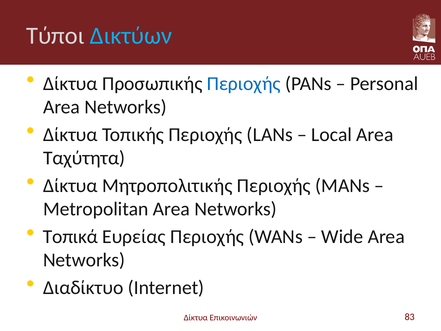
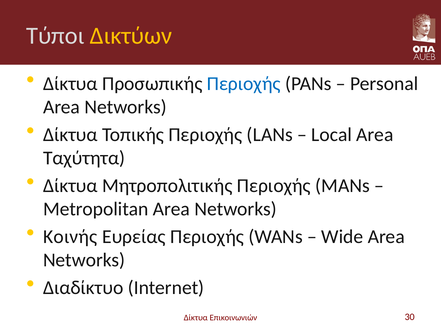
Δικτύων colour: light blue -> yellow
Tοπικά: Tοπικά -> Κοινής
83: 83 -> 30
